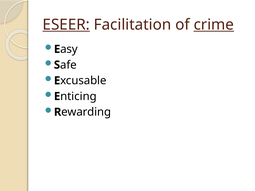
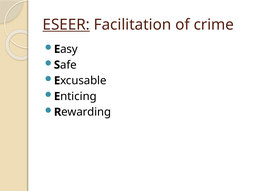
crime underline: present -> none
